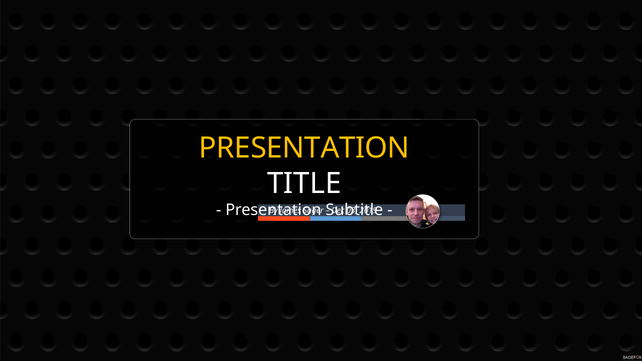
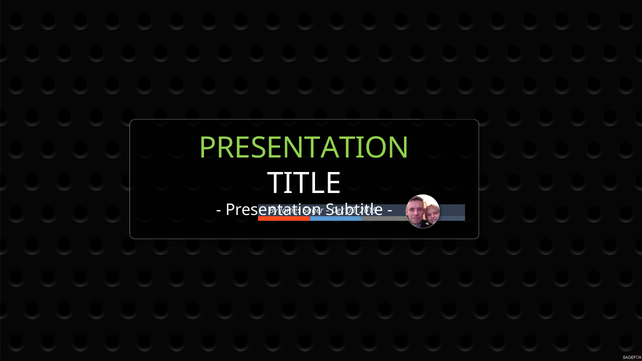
PRESENTATION at (304, 148) colour: yellow -> light green
